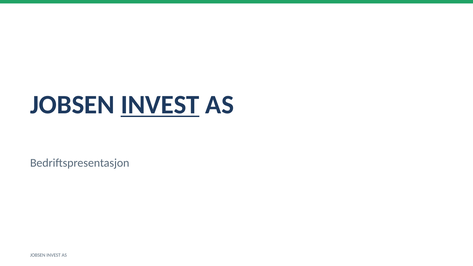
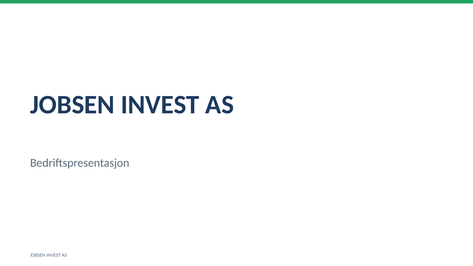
INVEST at (160, 105) underline: present -> none
